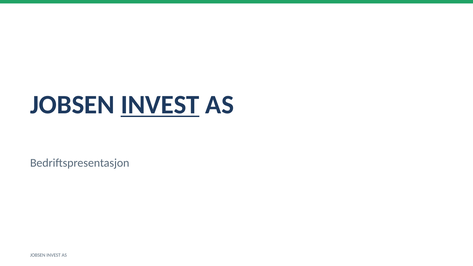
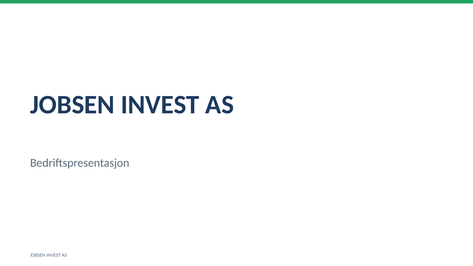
INVEST at (160, 105) underline: present -> none
